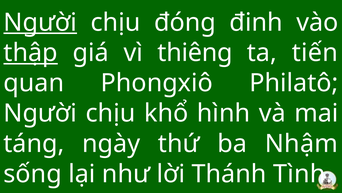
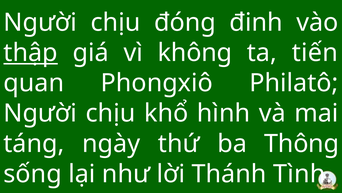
Người at (40, 22) underline: present -> none
thiêng: thiêng -> không
Nhậm: Nhậm -> Thông
